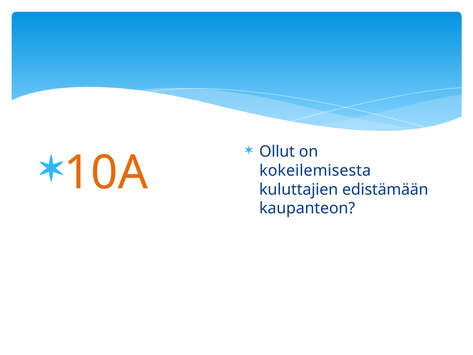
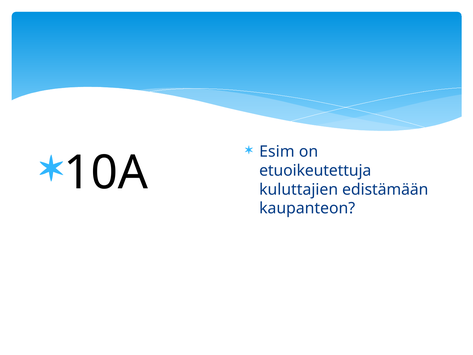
Ollut: Ollut -> Esim
10A colour: orange -> black
kokeilemisesta: kokeilemisesta -> etuoikeutettuja
